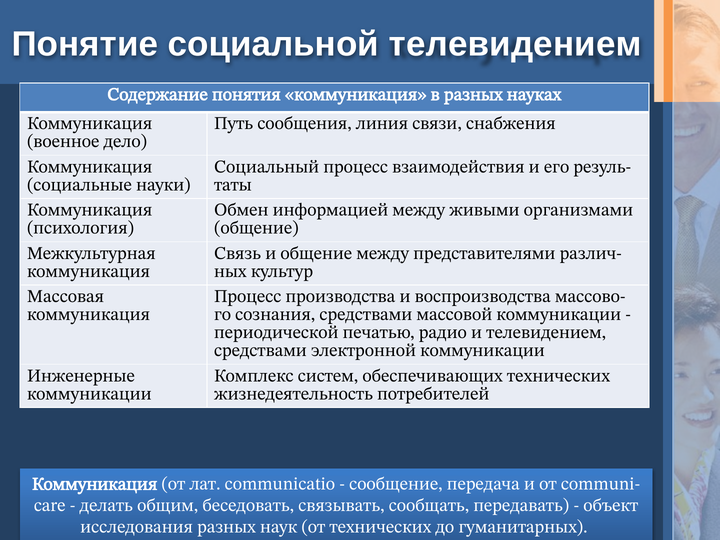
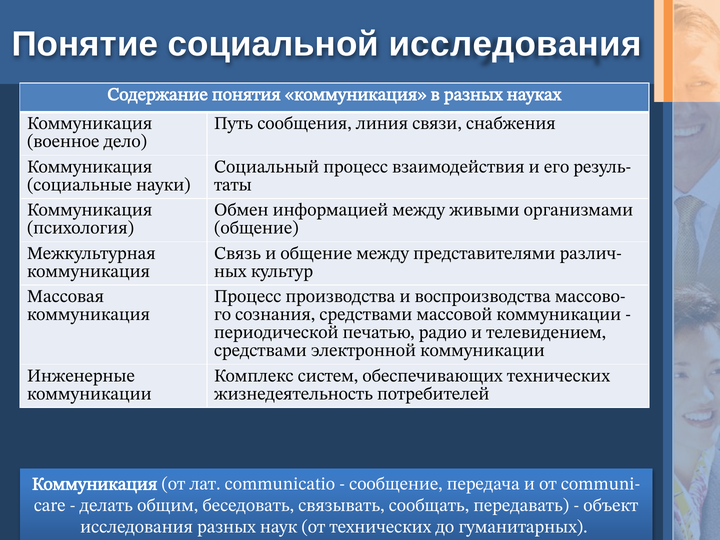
социальной телевидением: телевидением -> исследования
